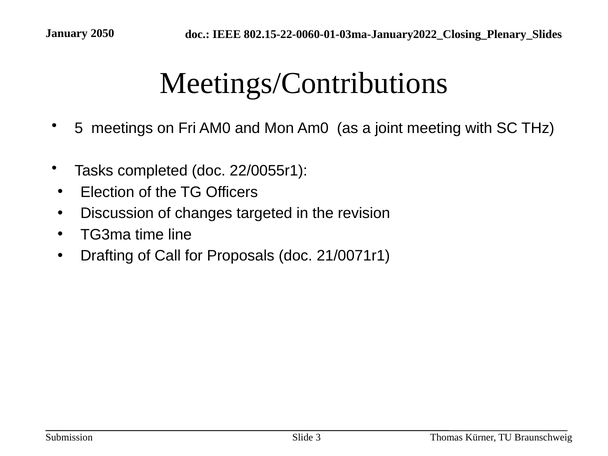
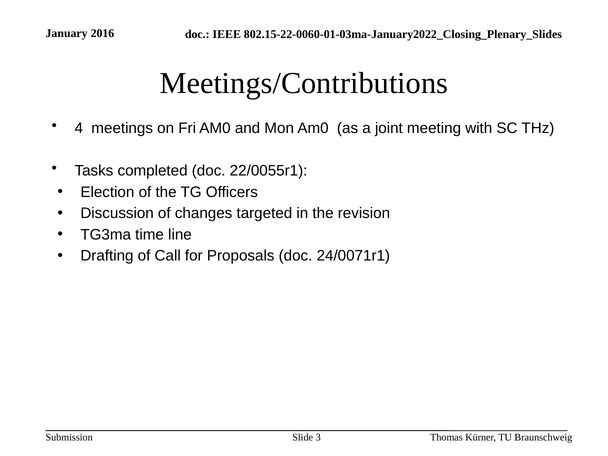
2050: 2050 -> 2016
5: 5 -> 4
21/0071r1: 21/0071r1 -> 24/0071r1
